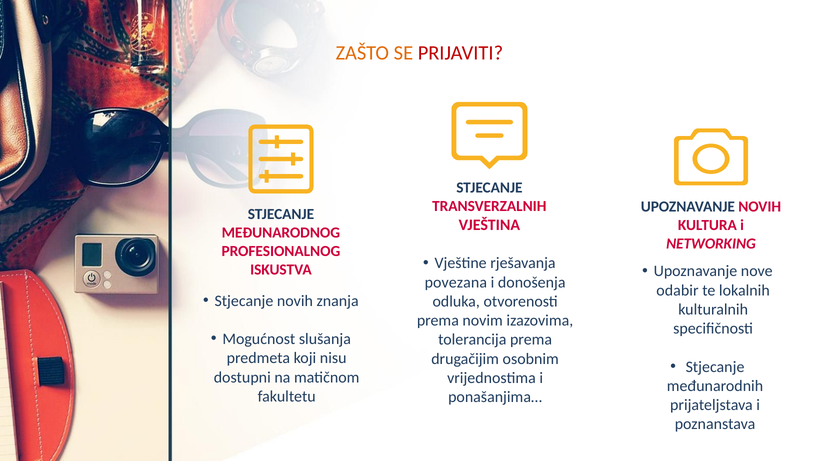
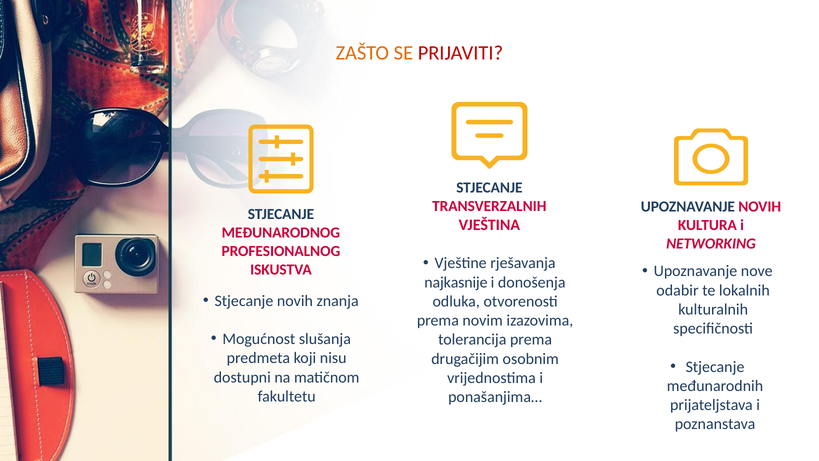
povezana: povezana -> najkasnije
